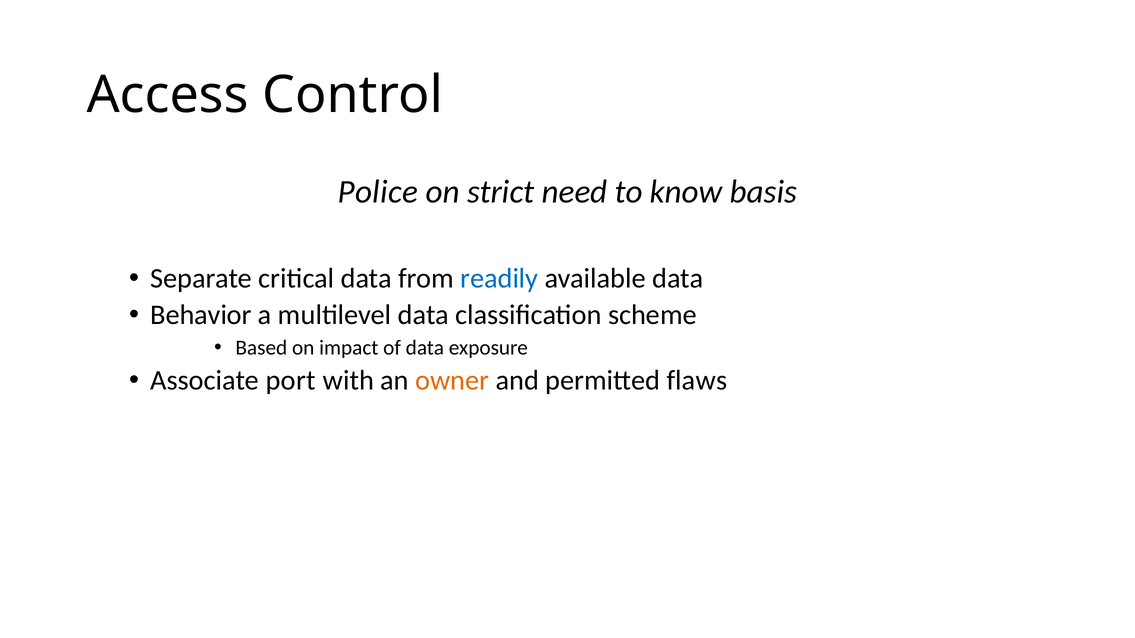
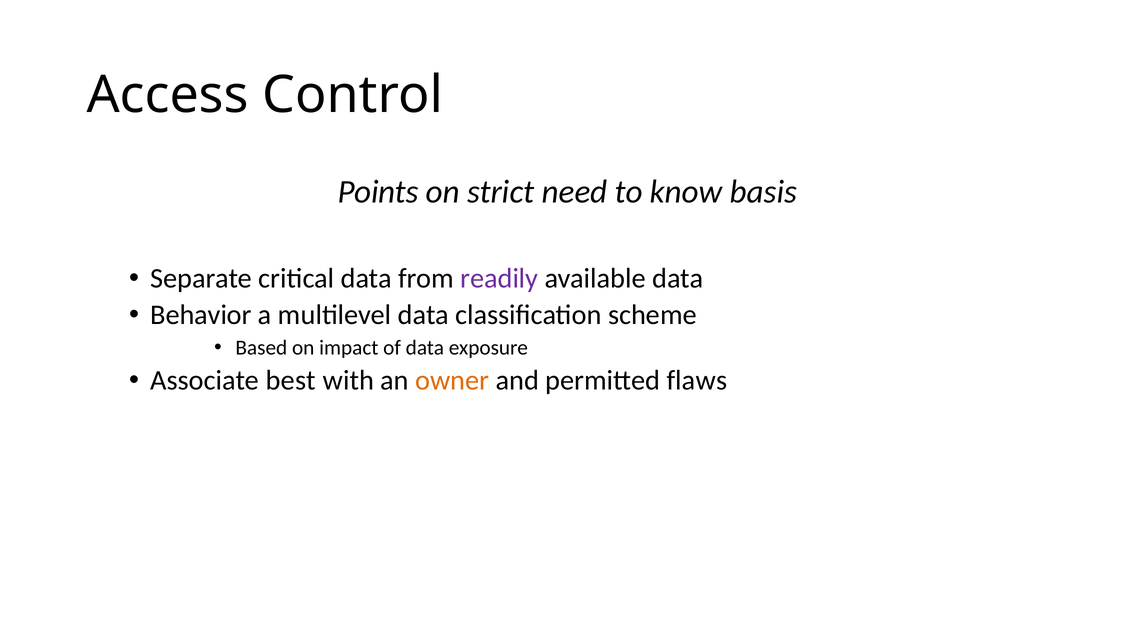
Police: Police -> Points
readily colour: blue -> purple
port: port -> best
